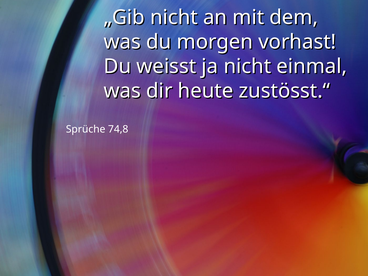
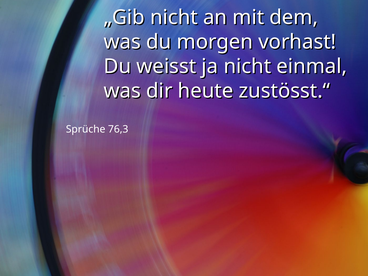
74,8: 74,8 -> 76,3
